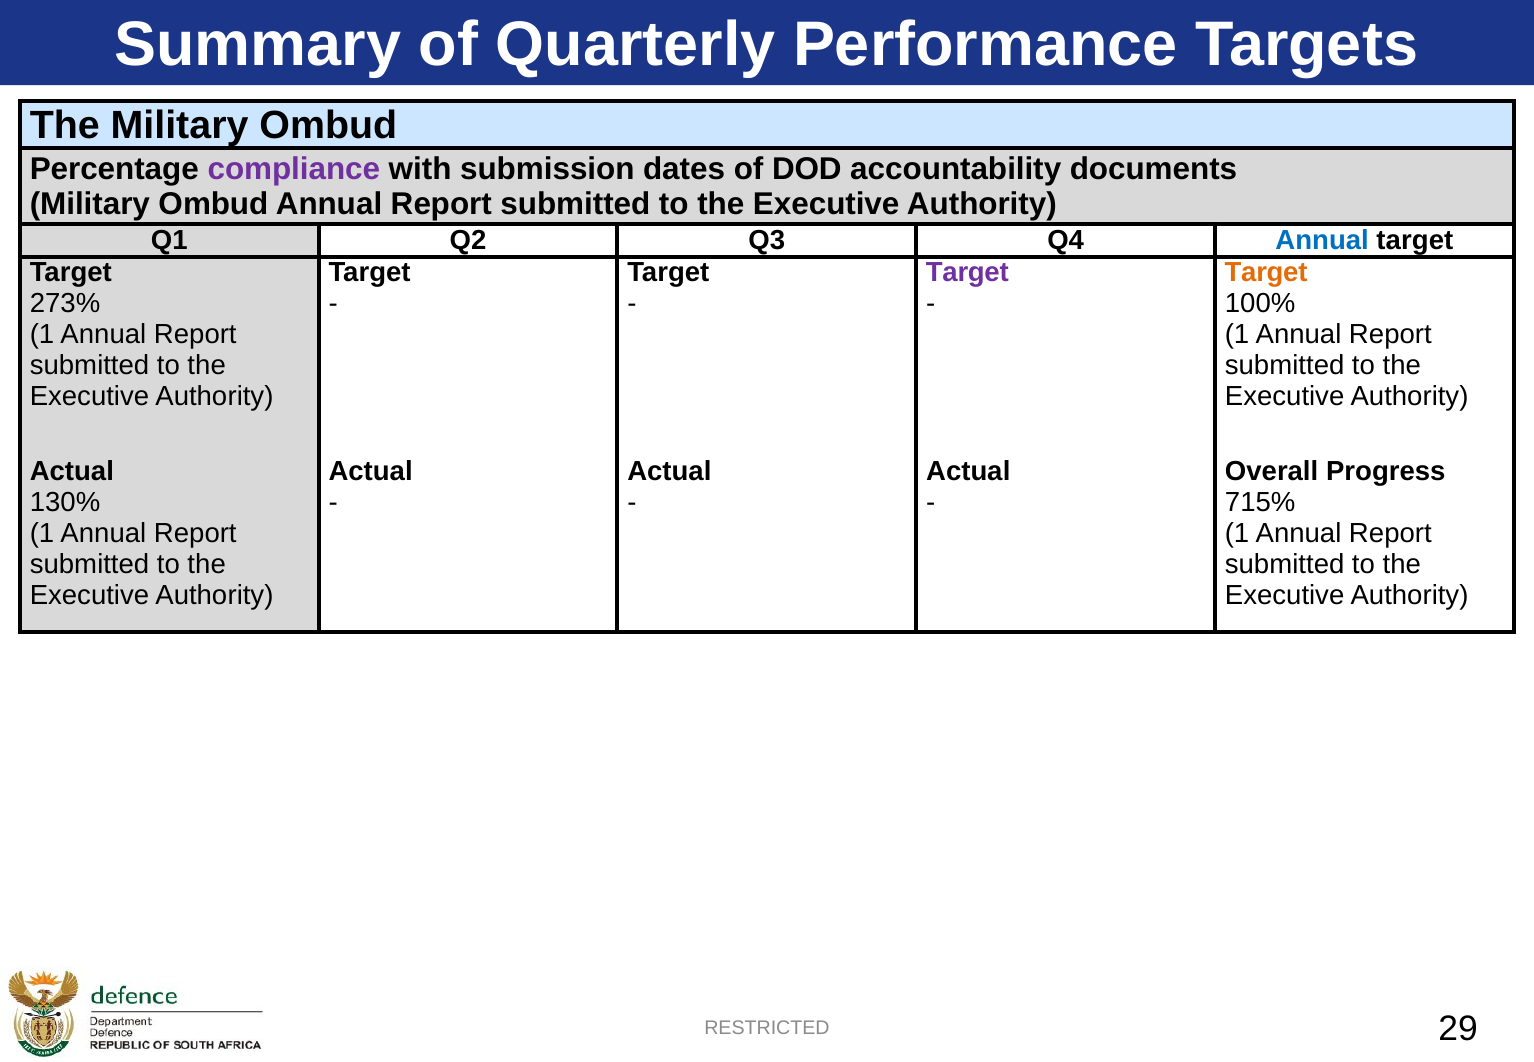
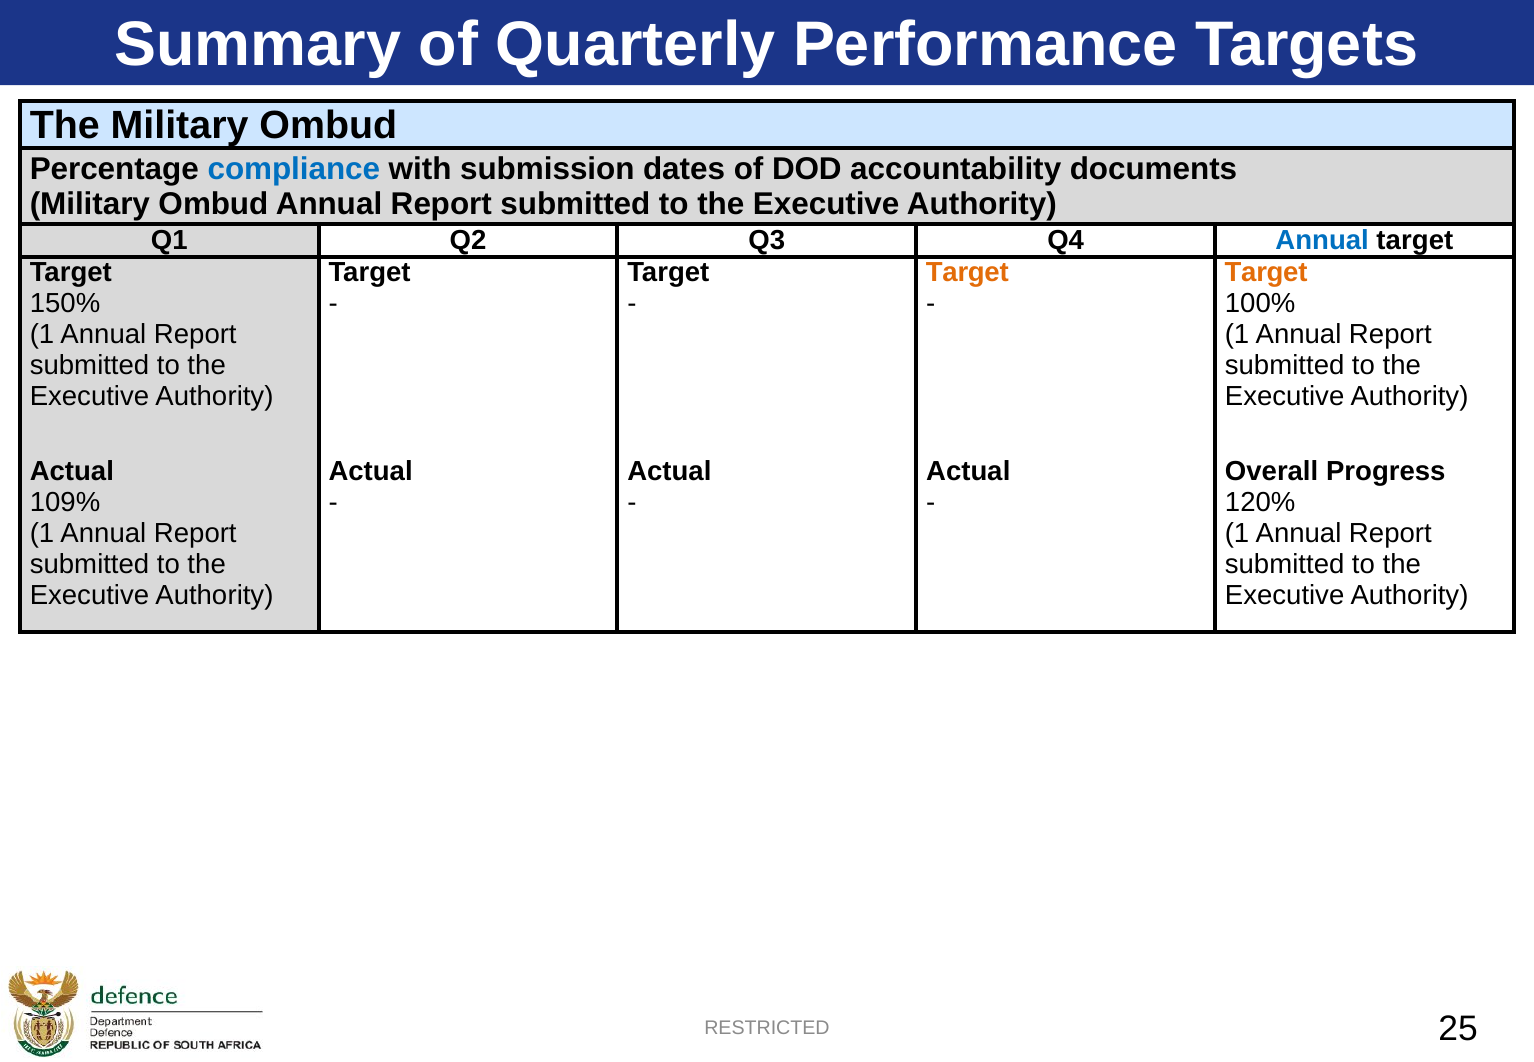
compliance colour: purple -> blue
Target at (967, 273) colour: purple -> orange
273%: 273% -> 150%
130%: 130% -> 109%
715%: 715% -> 120%
29: 29 -> 25
